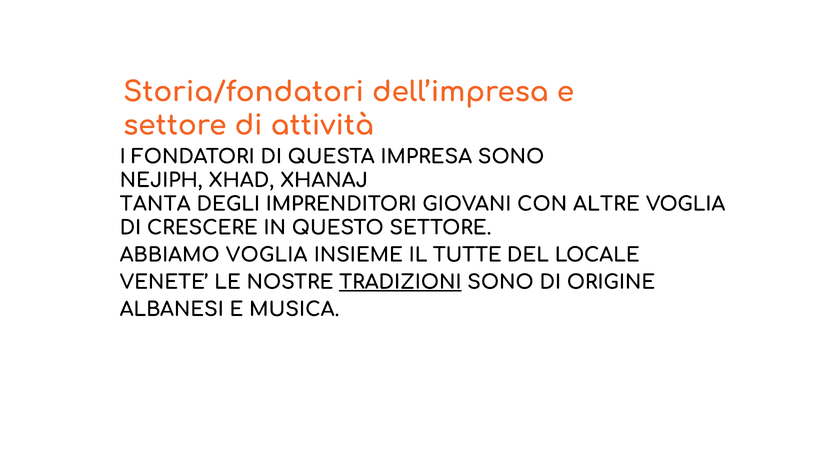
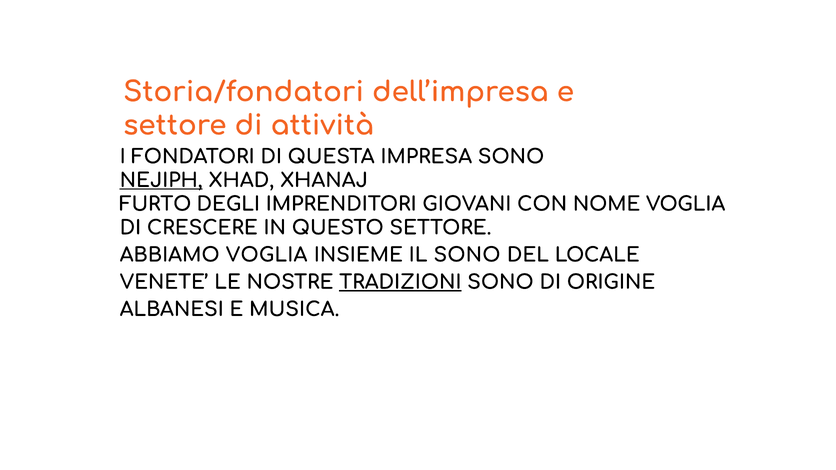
NEJIPH underline: none -> present
TANTA: TANTA -> FURTO
ALTRE: ALTRE -> NOME
IL TUTTE: TUTTE -> SONO
